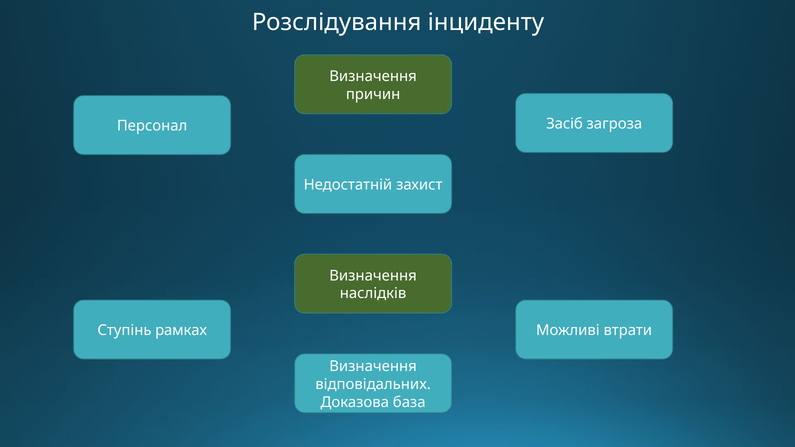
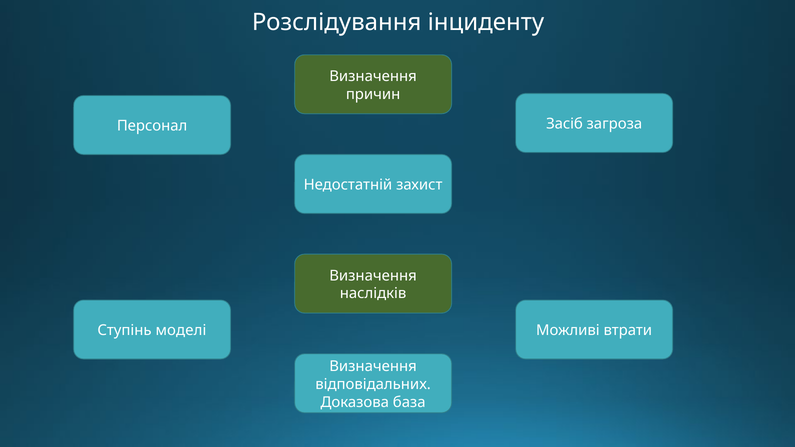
рамках: рамках -> моделі
